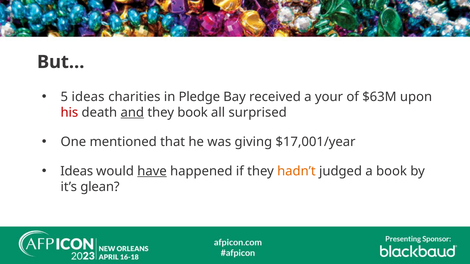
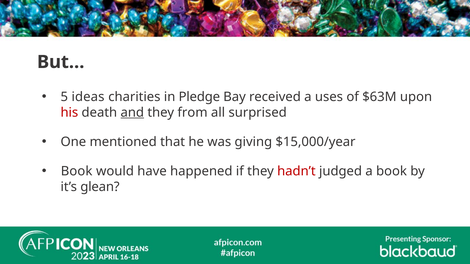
your: your -> uses
they book: book -> from
$17,001/year: $17,001/year -> $15,000/year
Ideas at (77, 171): Ideas -> Book
have underline: present -> none
hadn’t colour: orange -> red
